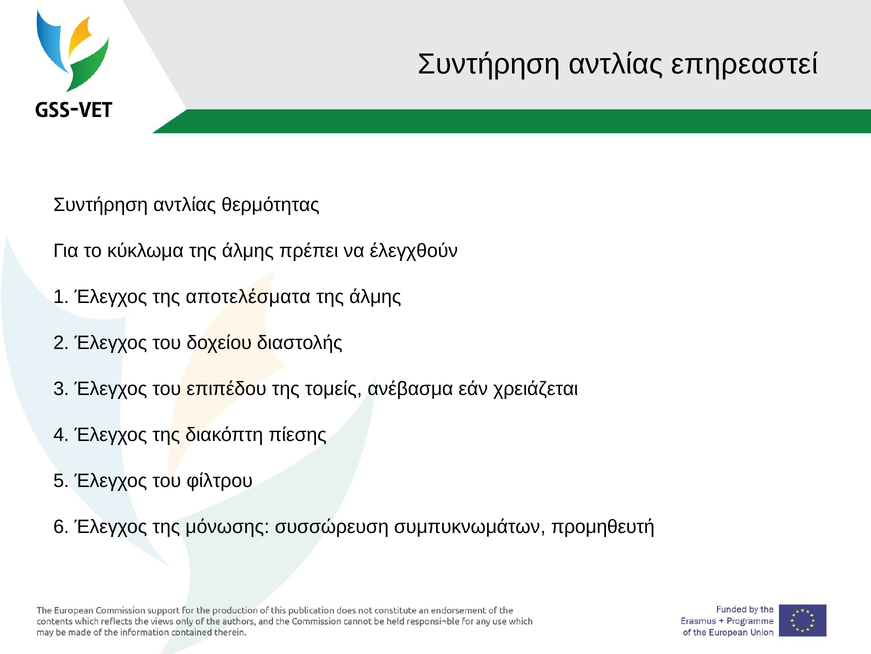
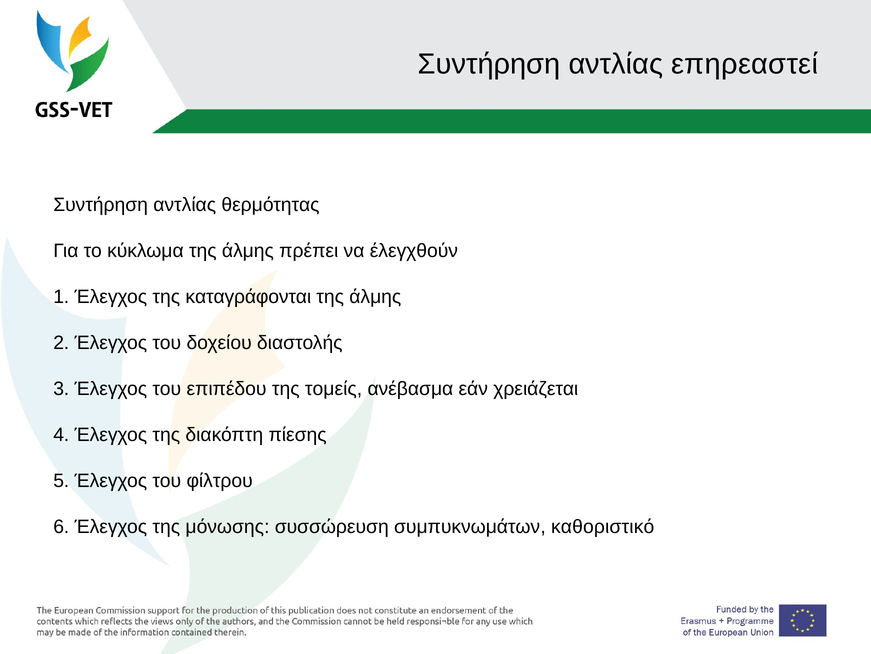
αποτελέσματα: αποτελέσματα -> καταγράφονται
προμηθευτή: προμηθευτή -> καθοριστικό
